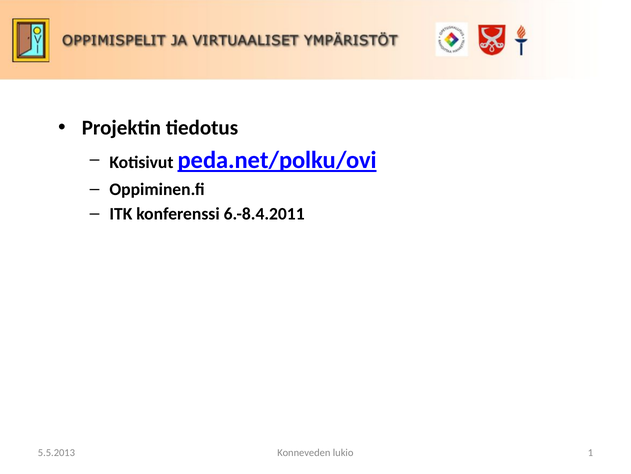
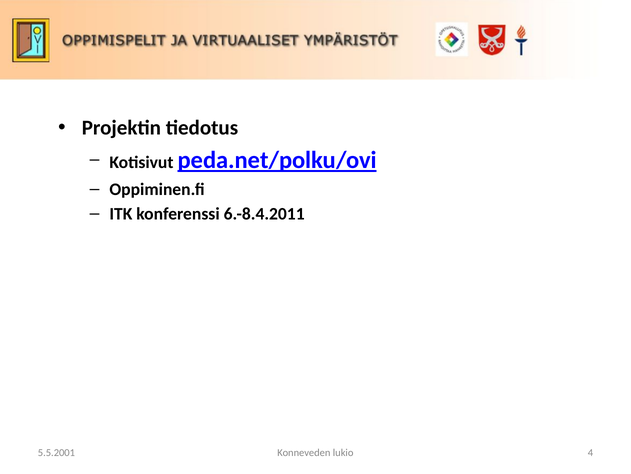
1: 1 -> 4
5.5.2013: 5.5.2013 -> 5.5.2001
